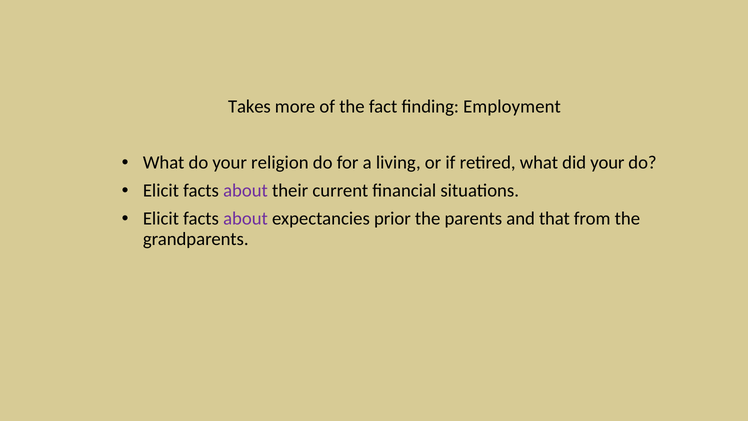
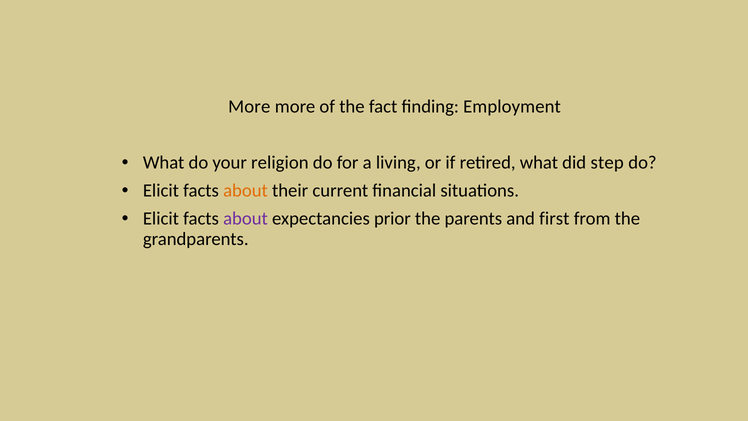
Takes at (249, 107): Takes -> More
did your: your -> step
about at (246, 191) colour: purple -> orange
that: that -> first
